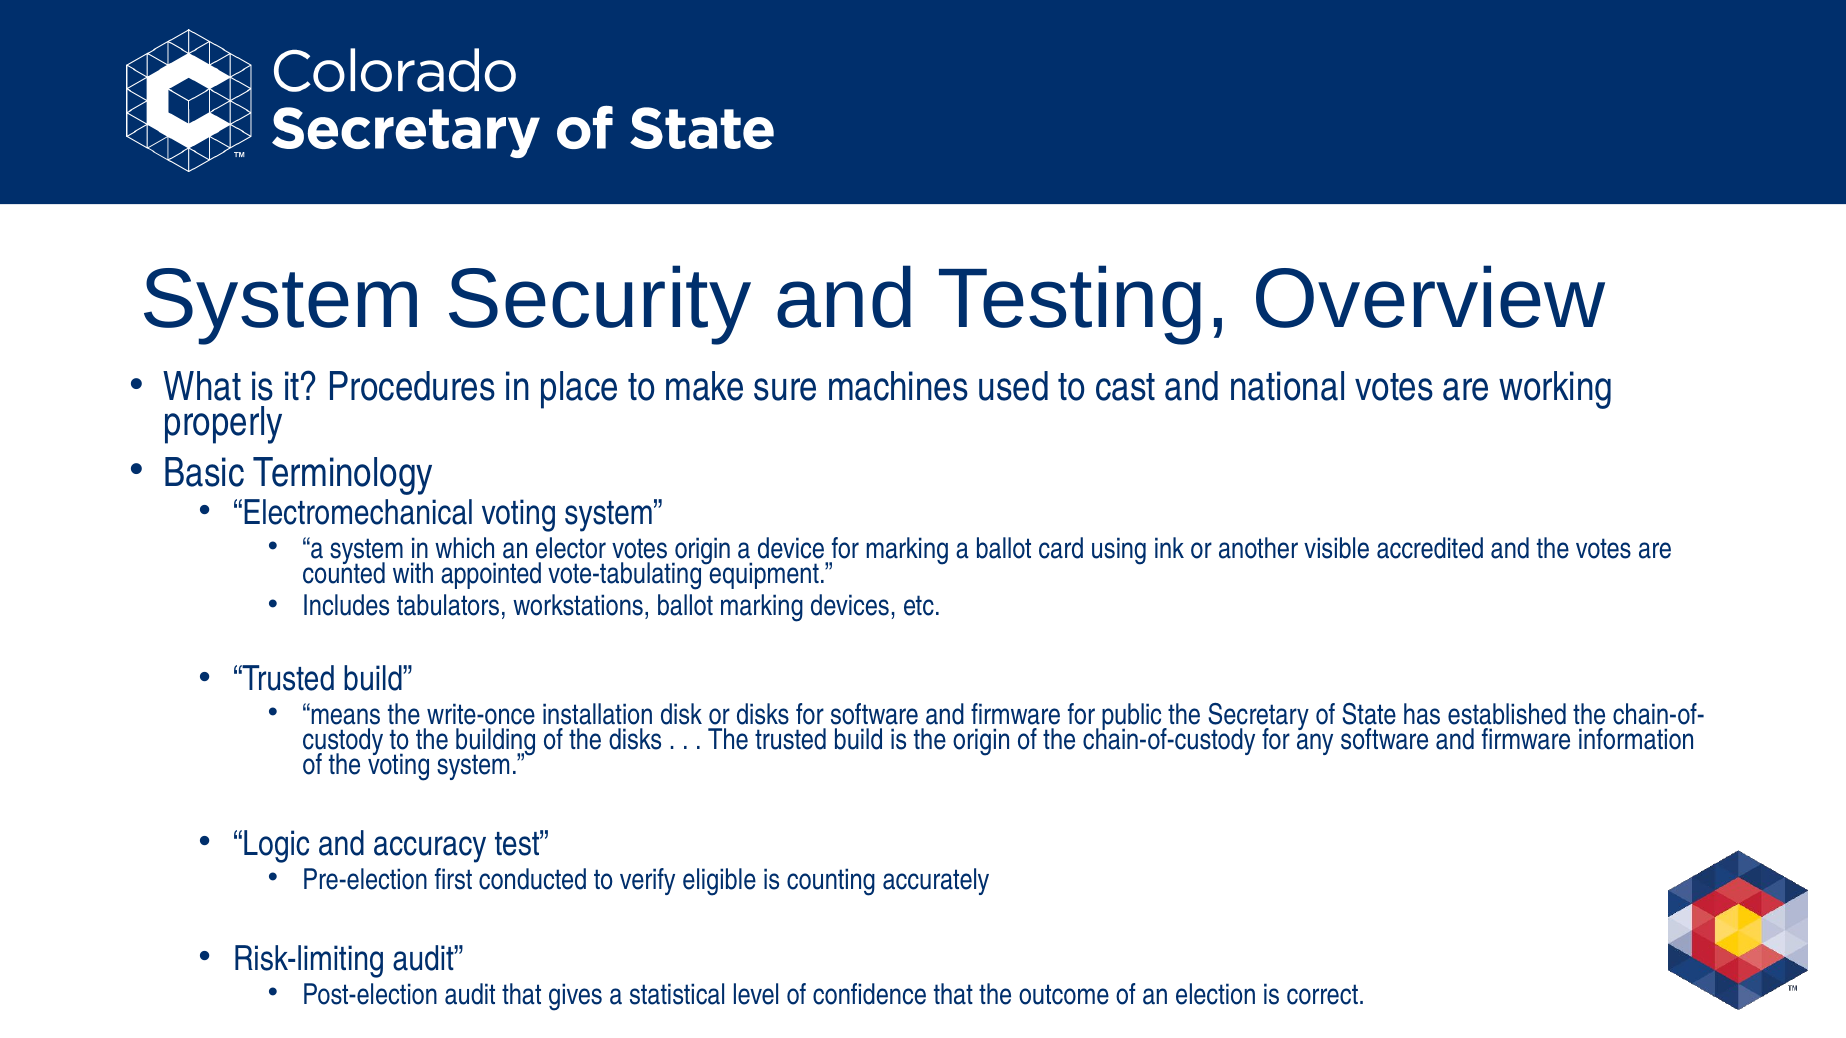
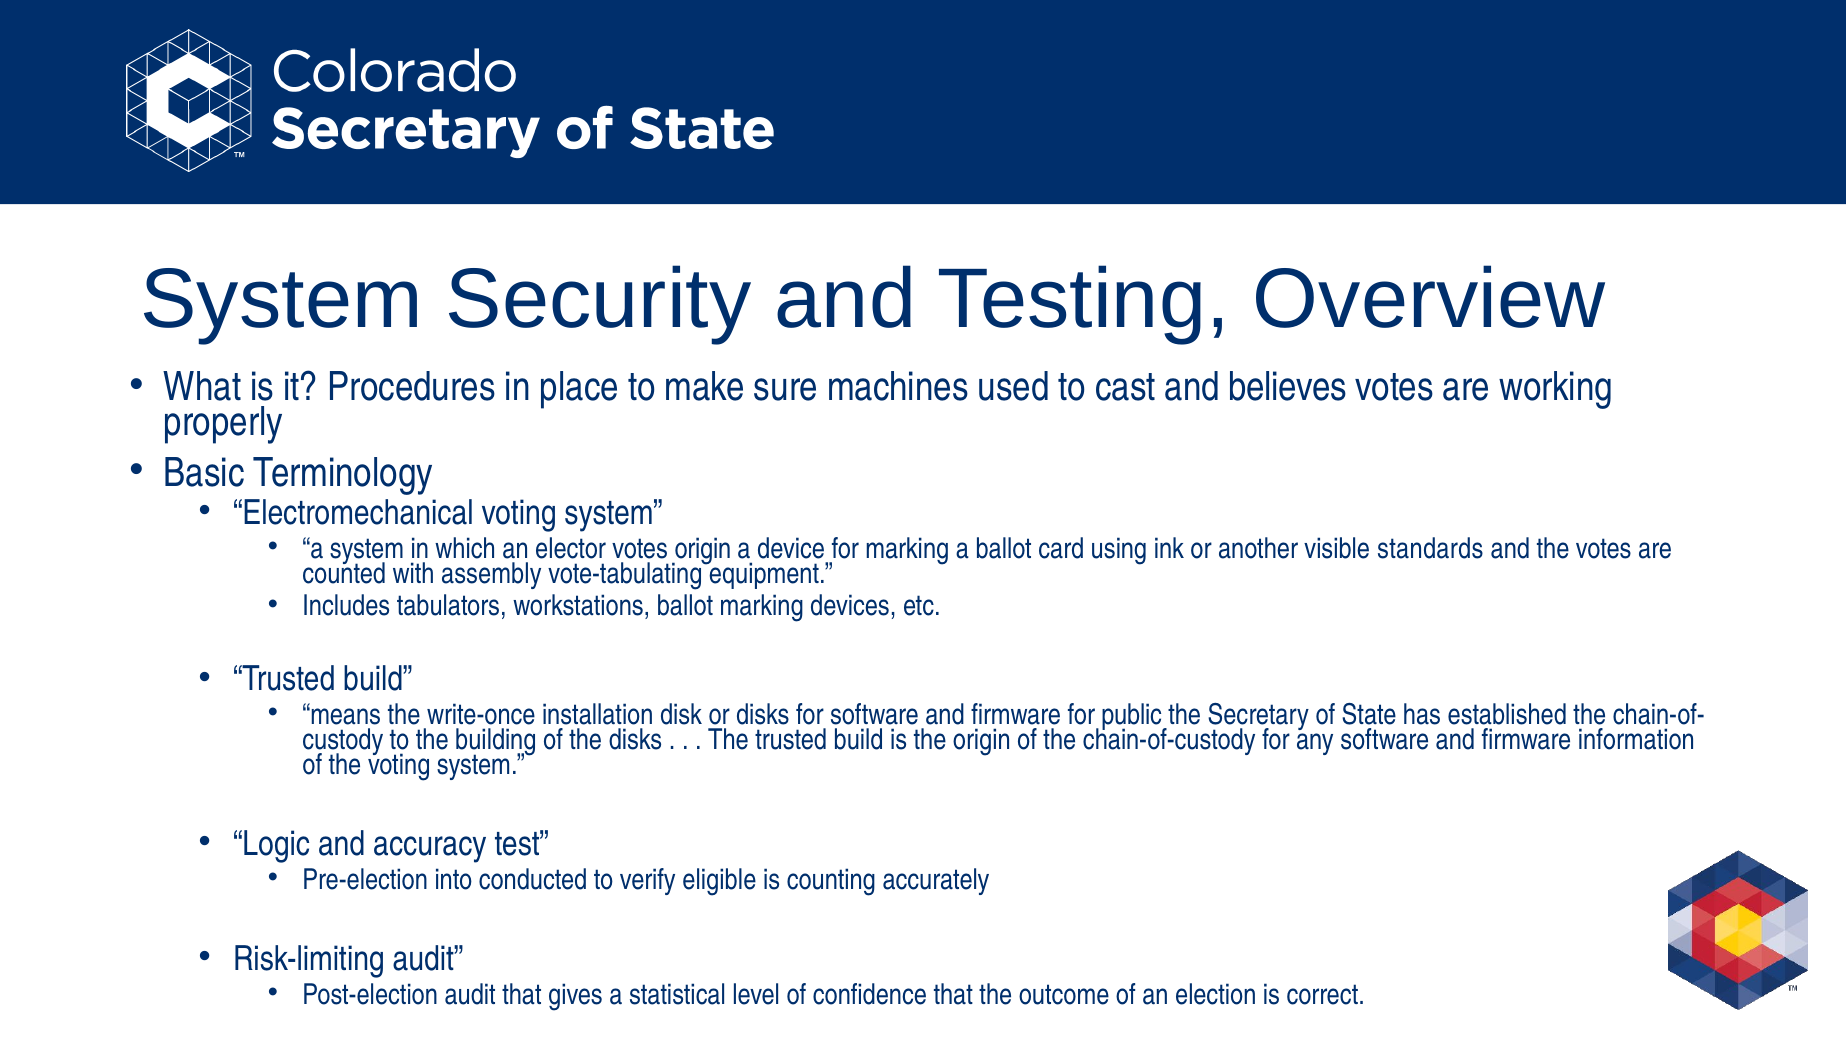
national: national -> believes
accredited: accredited -> standards
appointed: appointed -> assembly
first: first -> into
